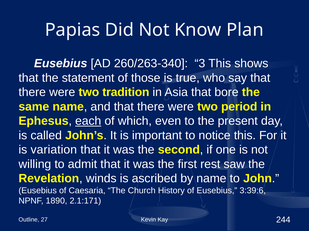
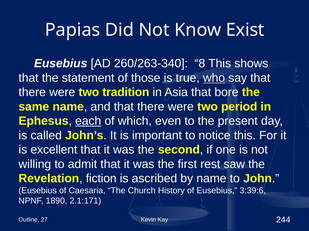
Plan: Plan -> Exist
3: 3 -> 8
who underline: none -> present
variation: variation -> excellent
winds: winds -> fiction
